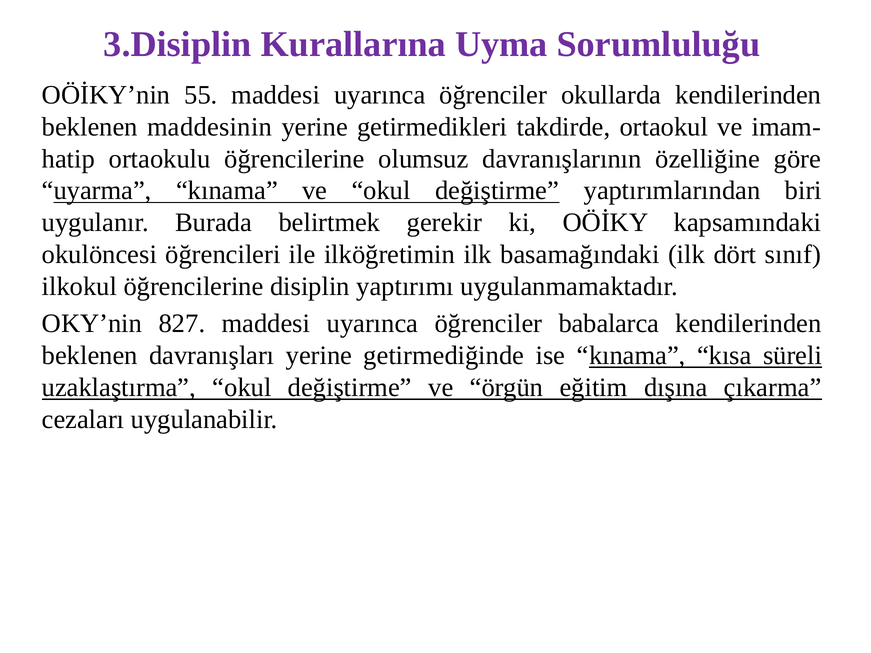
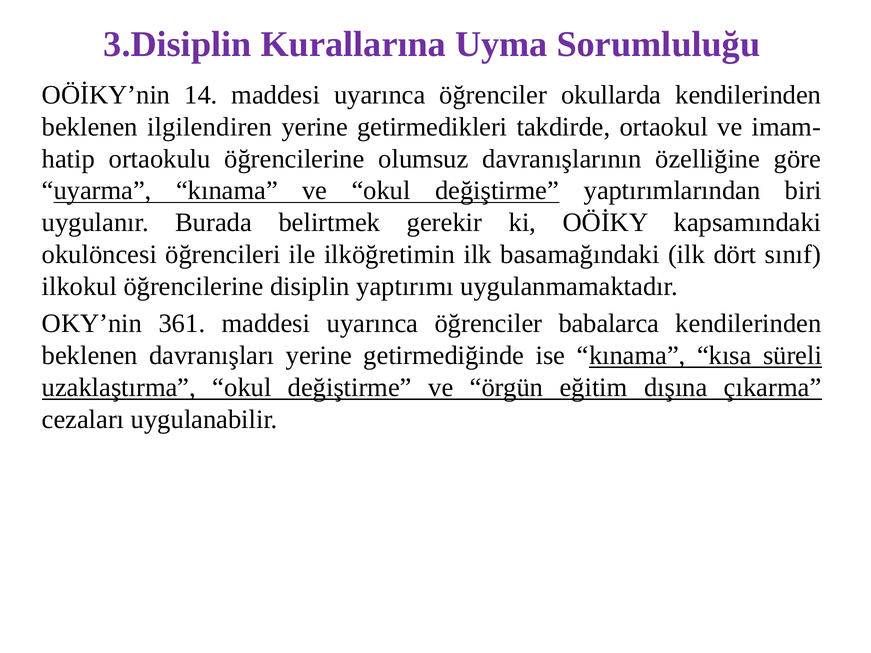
55: 55 -> 14
maddesinin: maddesinin -> ilgilendiren
827: 827 -> 361
